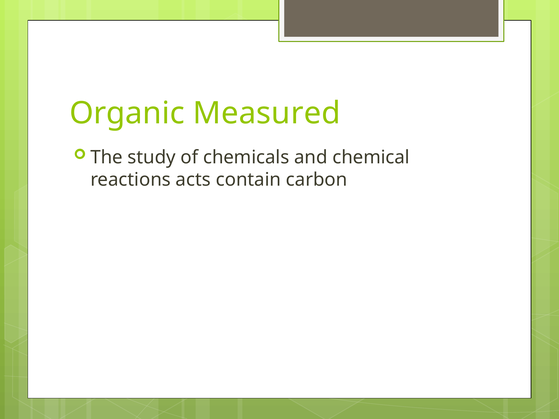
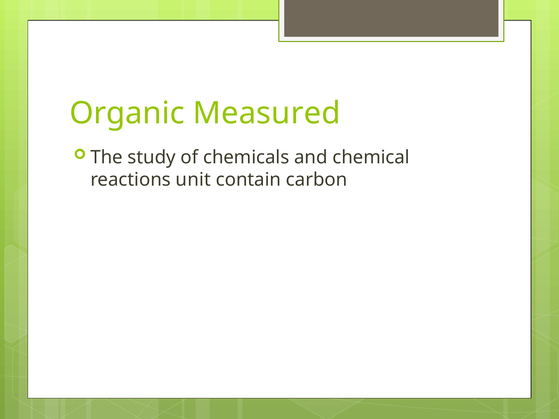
acts: acts -> unit
